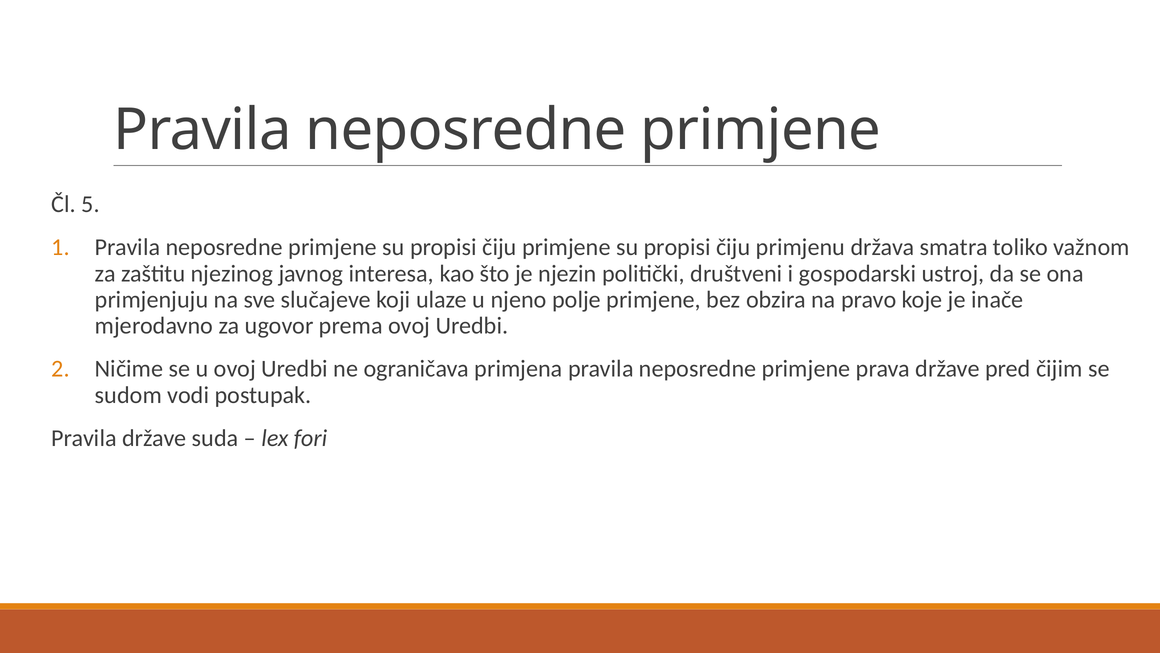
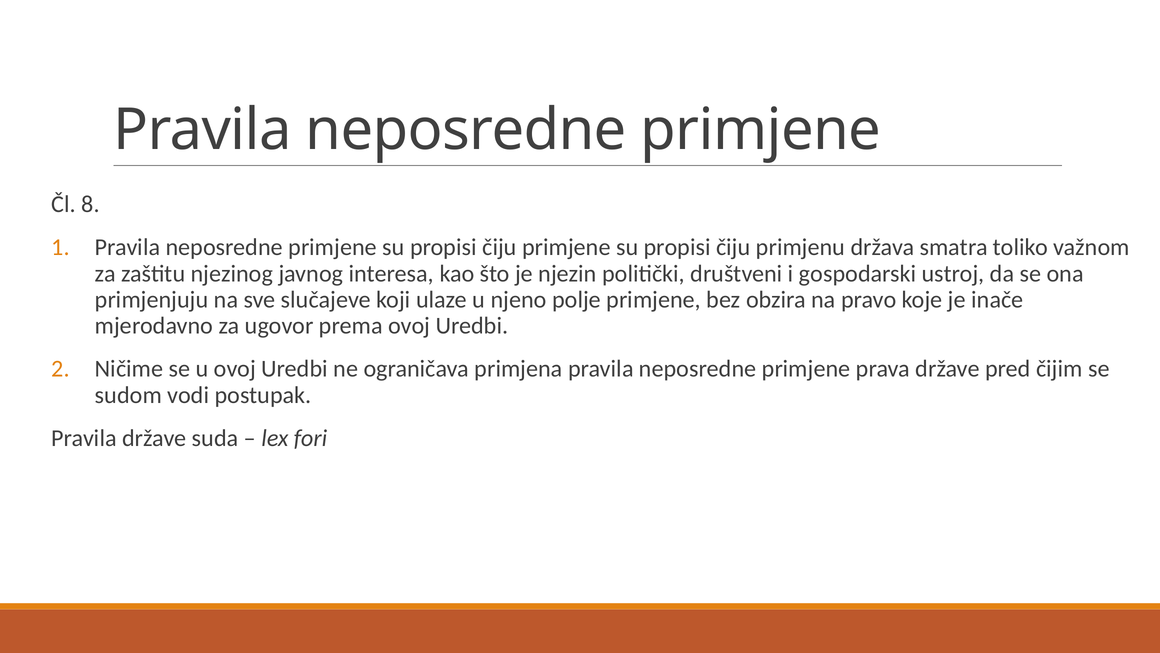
5: 5 -> 8
